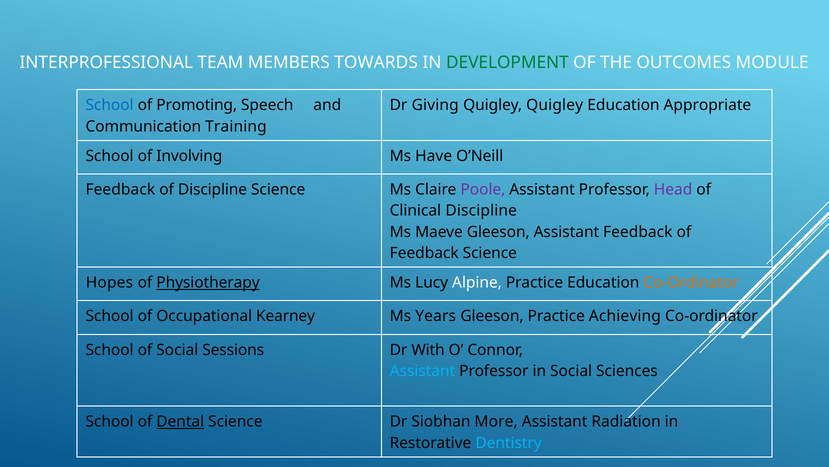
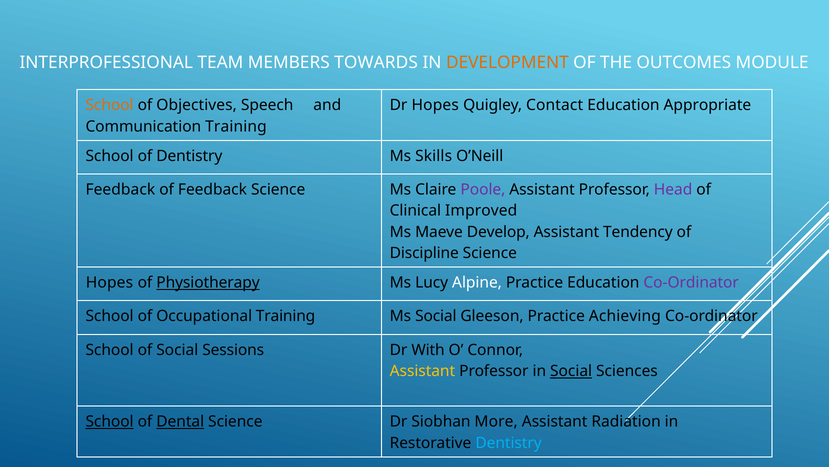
DEVELOPMENT colour: green -> orange
School at (110, 105) colour: blue -> orange
Promoting: Promoting -> Objectives
Dr Giving: Giving -> Hopes
Quigley Quigley: Quigley -> Contact
of Involving: Involving -> Dentistry
Have: Have -> Skills
of Discipline: Discipline -> Feedback
Clinical Discipline: Discipline -> Improved
Maeve Gleeson: Gleeson -> Develop
Assistant Feedback: Feedback -> Tendency
Feedback at (424, 253): Feedback -> Discipline
Co-Ordinator at (691, 282) colour: orange -> purple
Occupational Kearney: Kearney -> Training
Ms Years: Years -> Social
Assistant at (422, 371) colour: light blue -> yellow
Social at (571, 371) underline: none -> present
School at (110, 421) underline: none -> present
